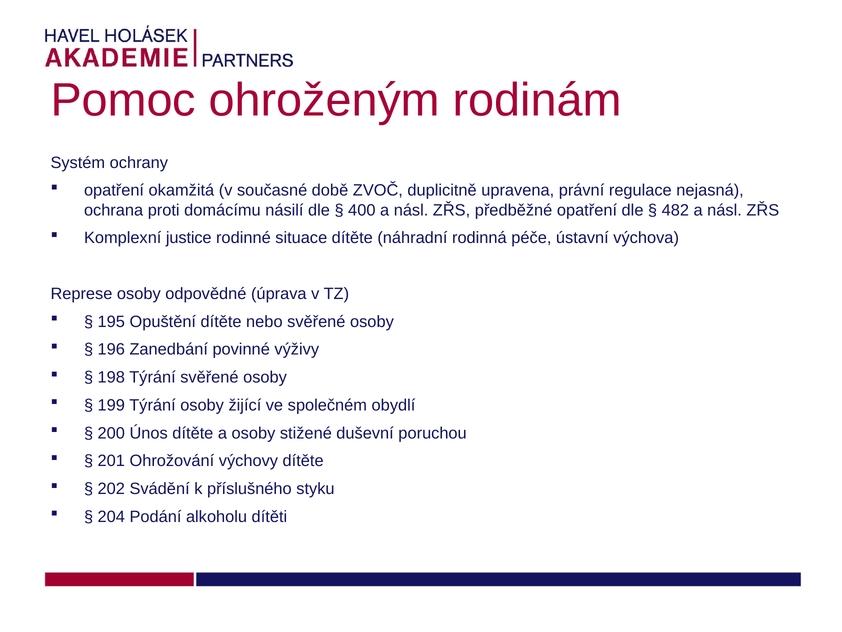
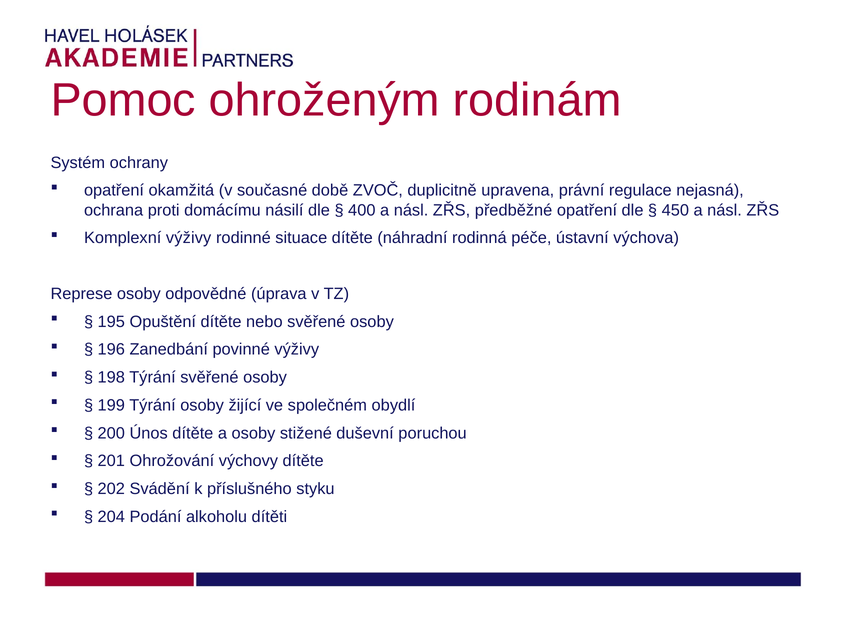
482: 482 -> 450
Komplexní justice: justice -> výživy
